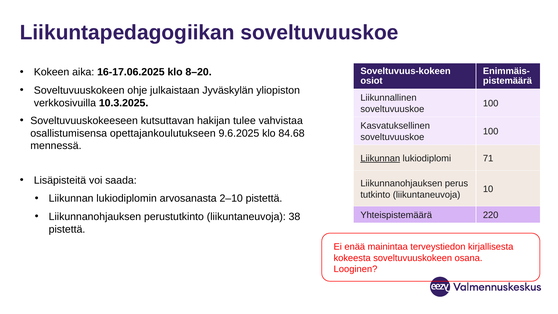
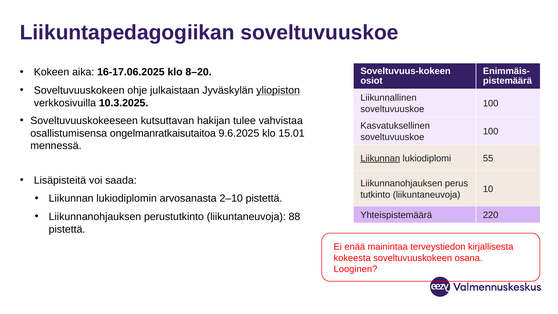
yliopiston underline: none -> present
opettajankoulutukseen: opettajankoulutukseen -> ongelmanratkaisutaitoa
84.68: 84.68 -> 15.01
71: 71 -> 55
38: 38 -> 88
